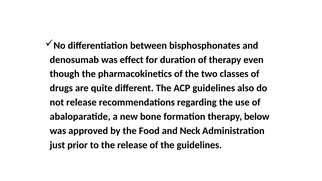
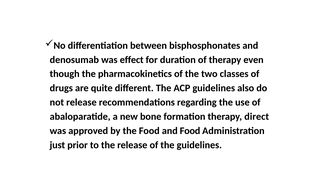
below: below -> direct
and Neck: Neck -> Food
